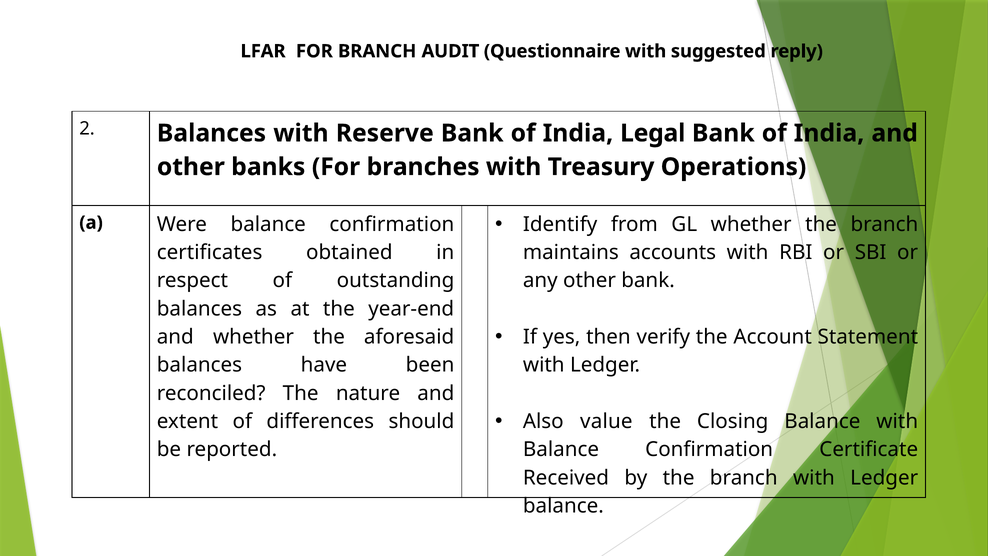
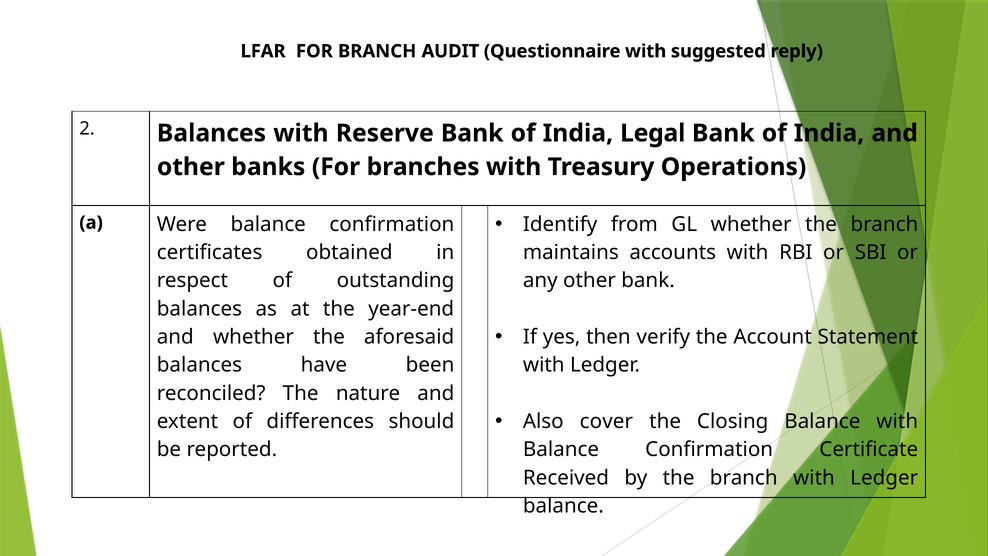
value: value -> cover
